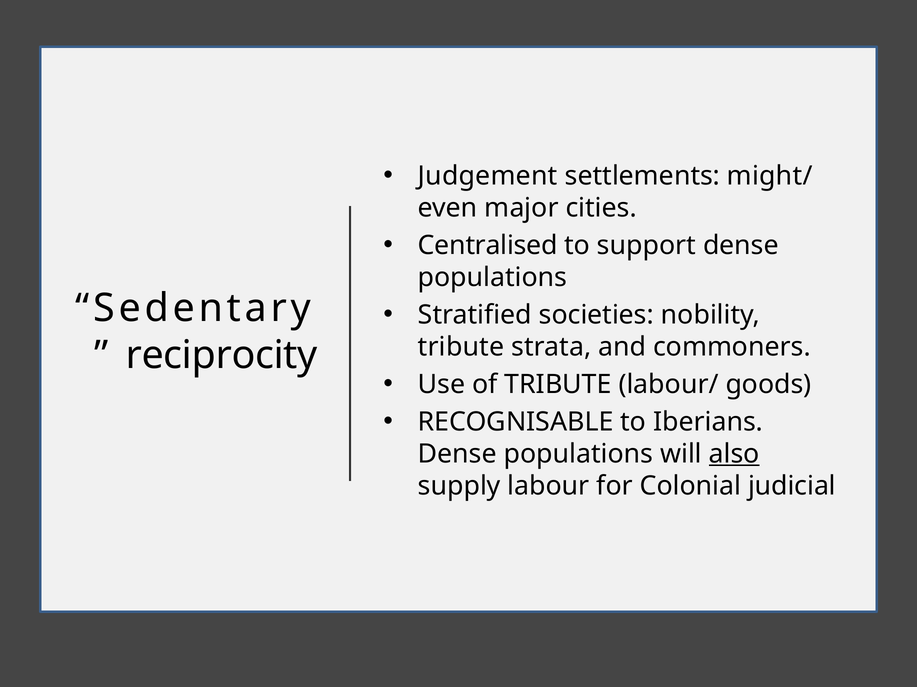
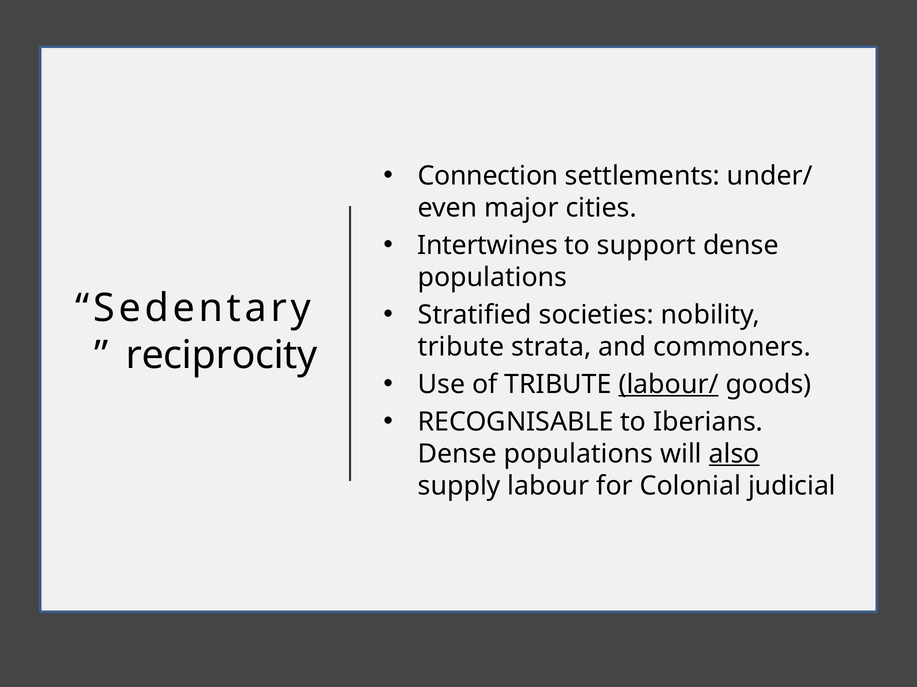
Judgement: Judgement -> Connection
might/: might/ -> under/
Centralised: Centralised -> Intertwines
labour/ underline: none -> present
